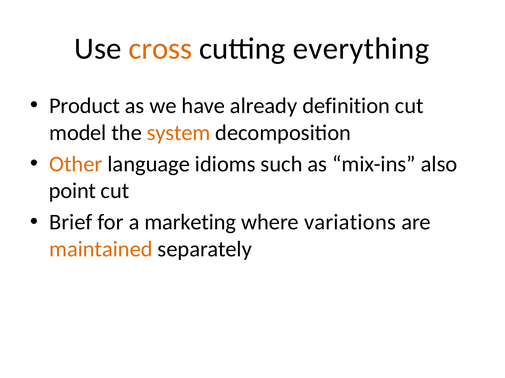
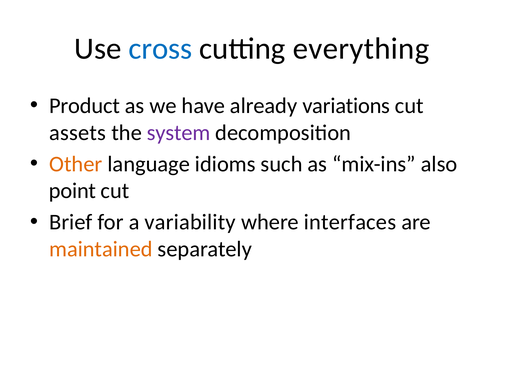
cross colour: orange -> blue
definition: definition -> variations
model: model -> assets
system colour: orange -> purple
marketing: marketing -> variability
variations: variations -> interfaces
